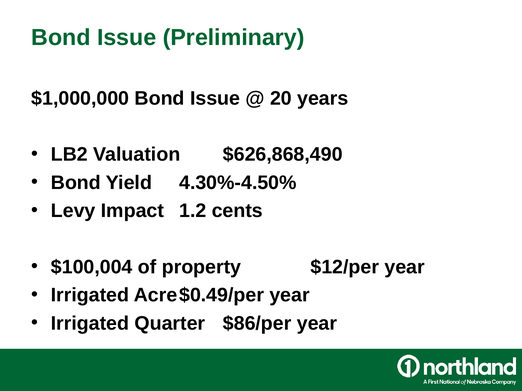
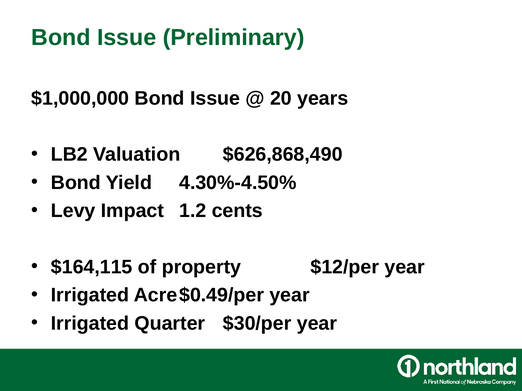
$100,004: $100,004 -> $164,115
$86/per: $86/per -> $30/per
